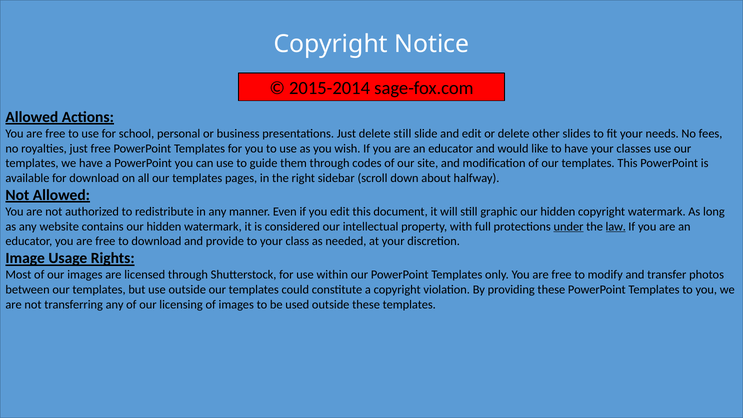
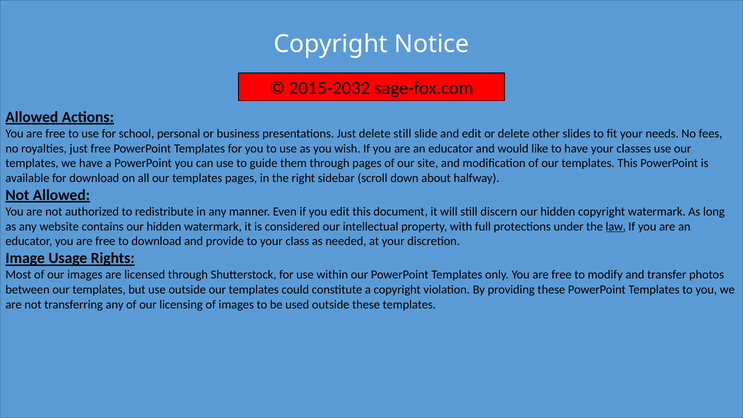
2015-2014: 2015-2014 -> 2015-2032
through codes: codes -> pages
graphic: graphic -> discern
under underline: present -> none
